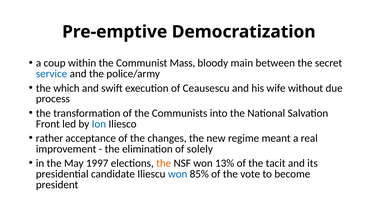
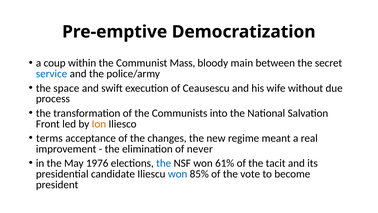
which: which -> space
Ion colour: blue -> orange
rather: rather -> terms
solely: solely -> never
1997: 1997 -> 1976
the at (164, 163) colour: orange -> blue
13%: 13% -> 61%
